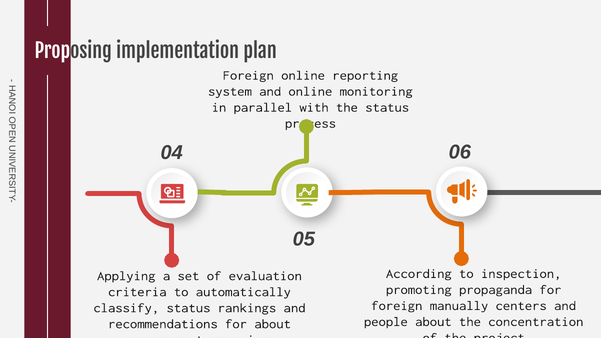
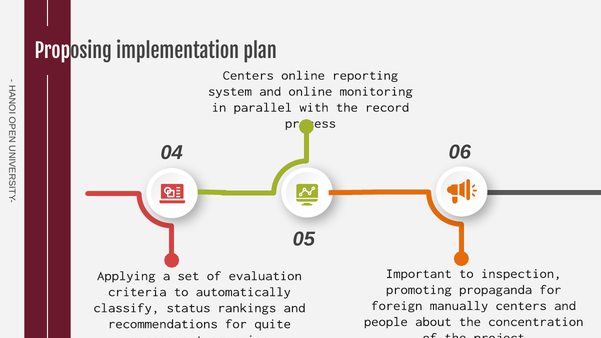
Foreign at (248, 75): Foreign -> Centers
the status: status -> record
According: According -> Important
for about: about -> quite
